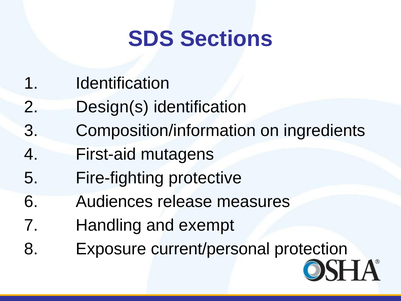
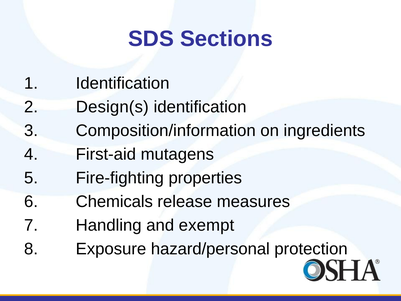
protective: protective -> properties
Audiences: Audiences -> Chemicals
current/personal: current/personal -> hazard/personal
